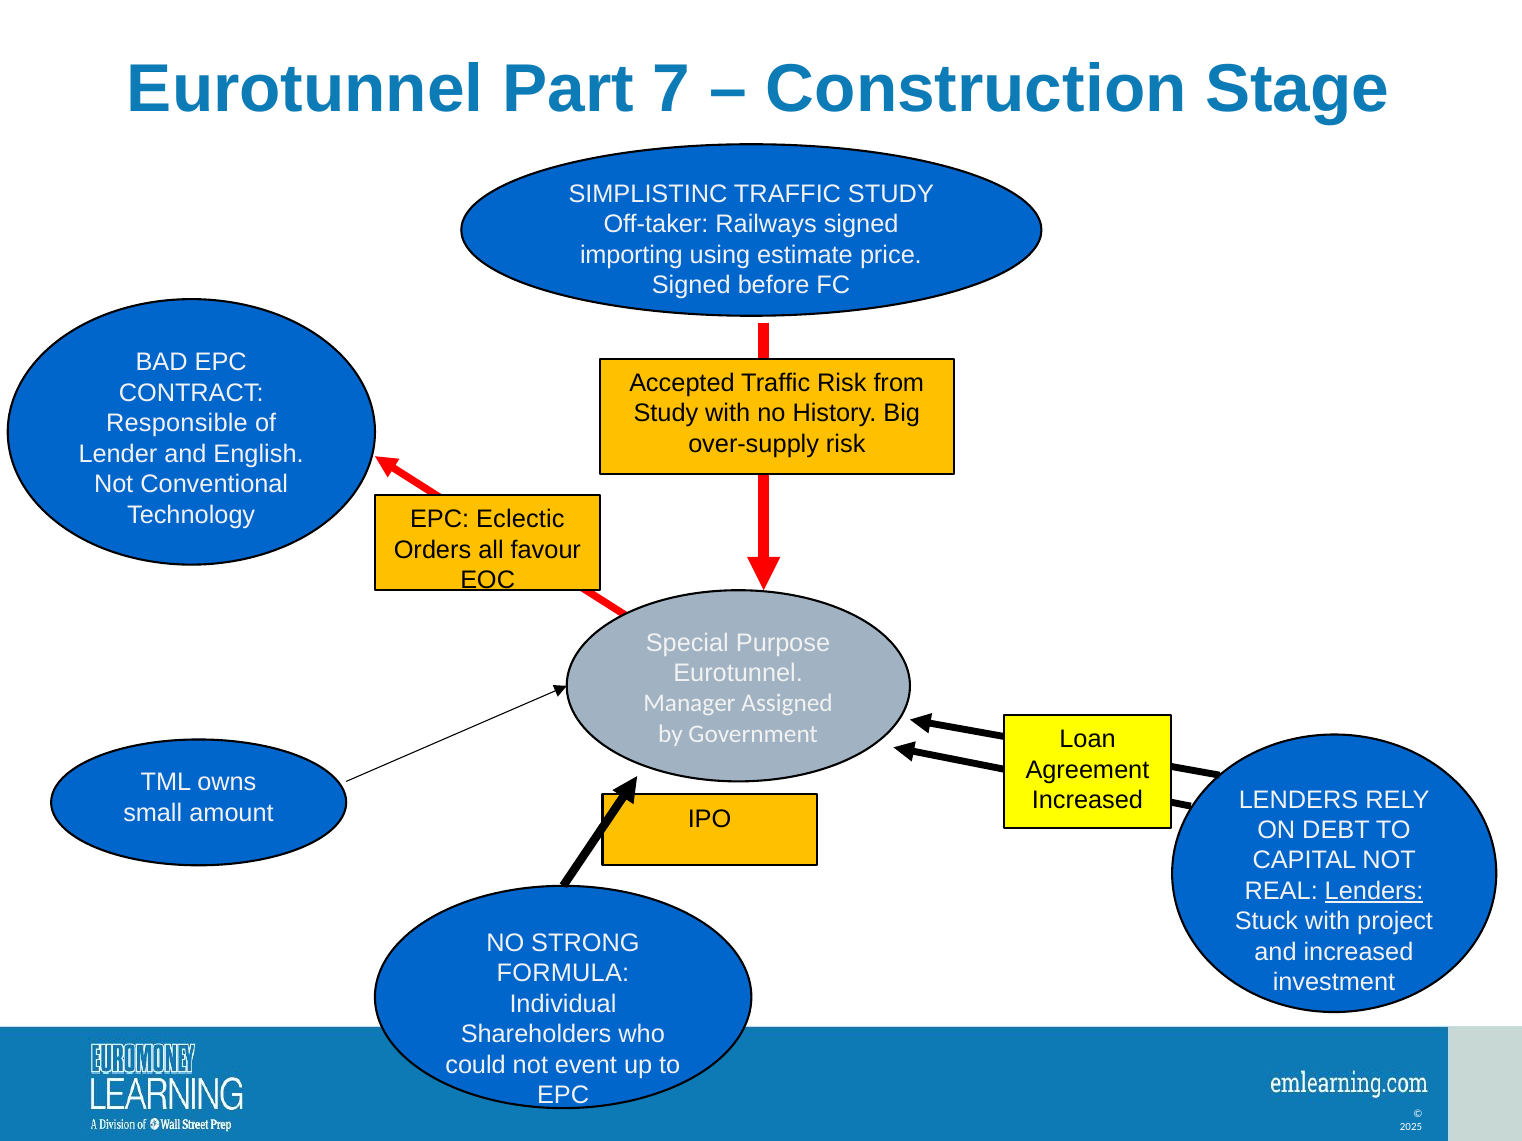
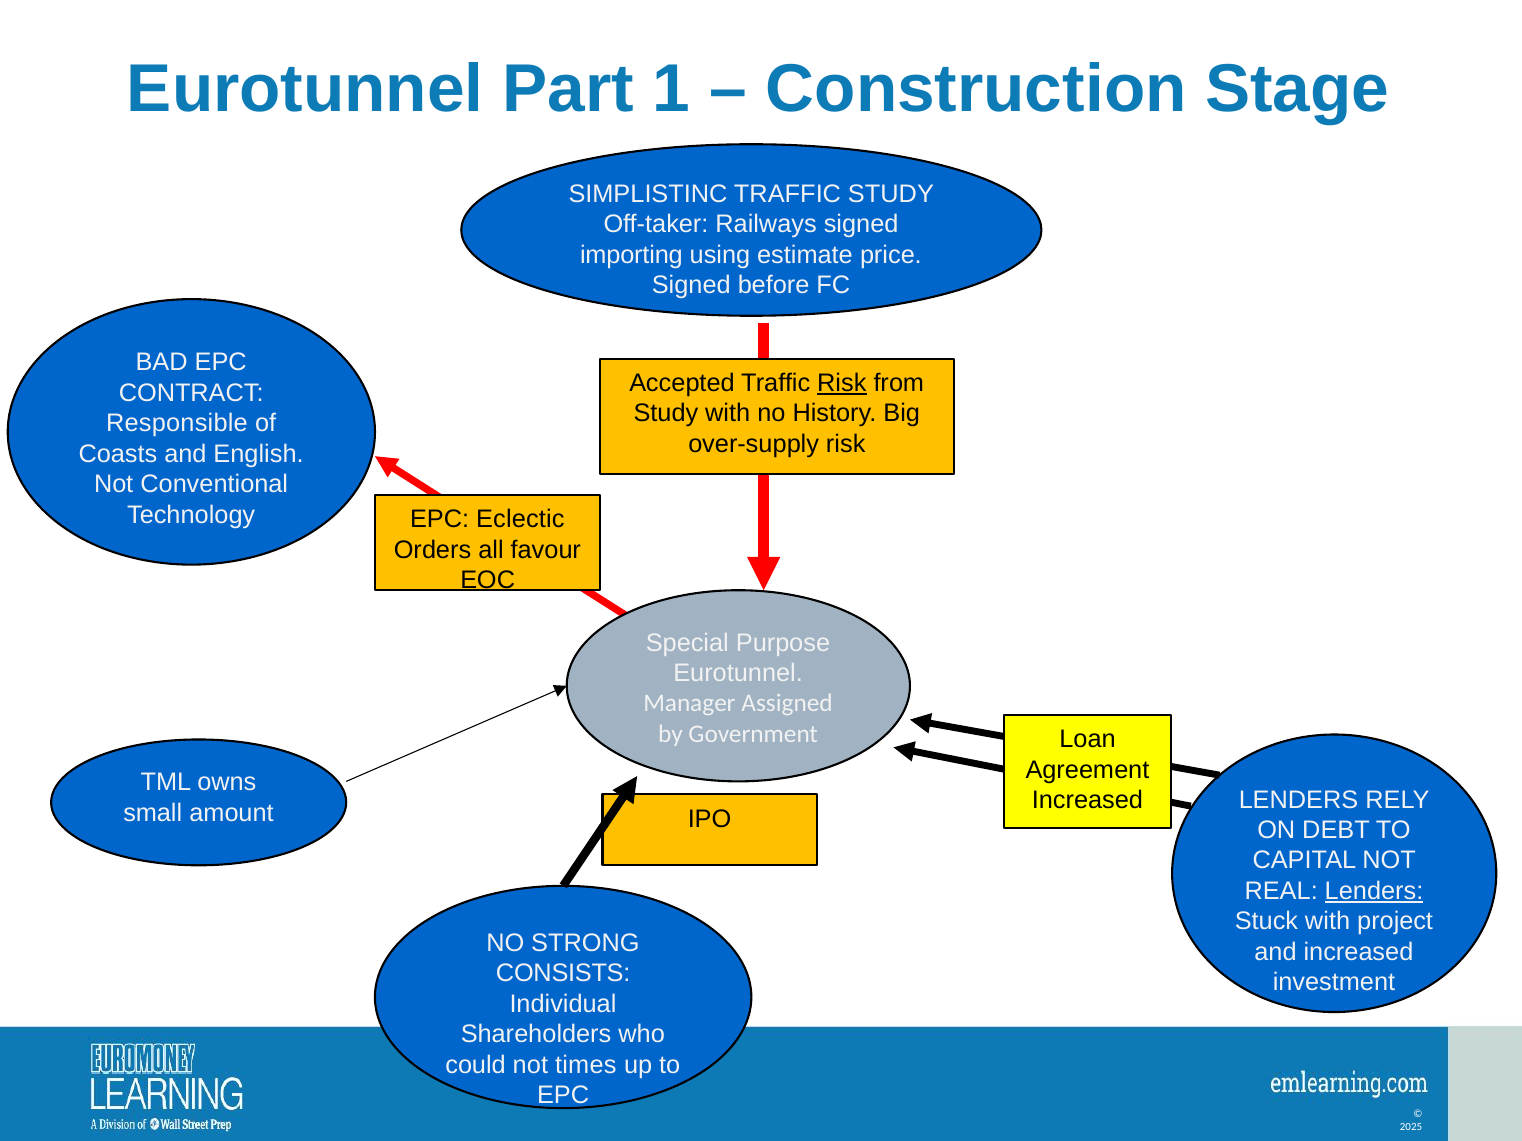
7: 7 -> 1
Risk at (842, 383) underline: none -> present
Lender: Lender -> Coasts
FORMULA: FORMULA -> CONSISTS
event: event -> times
